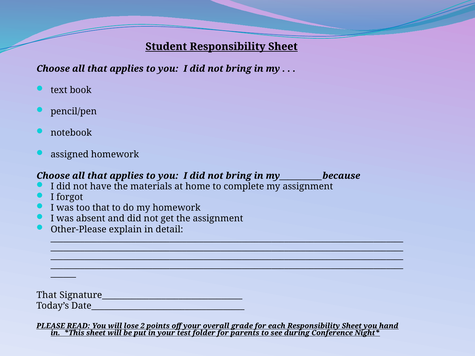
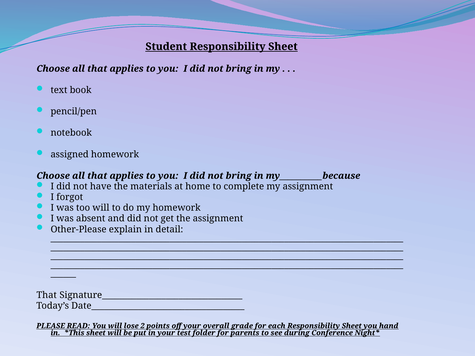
too that: that -> will
